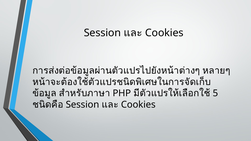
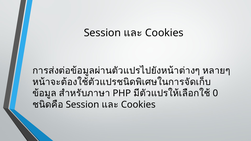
5: 5 -> 0
